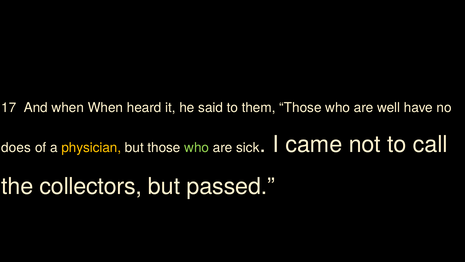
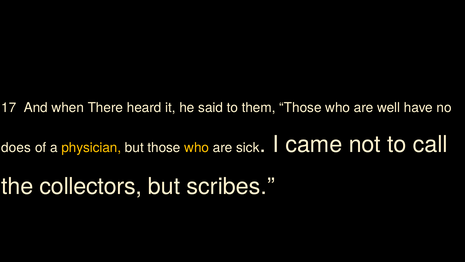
when When: When -> There
who at (197, 147) colour: light green -> yellow
passed: passed -> scribes
